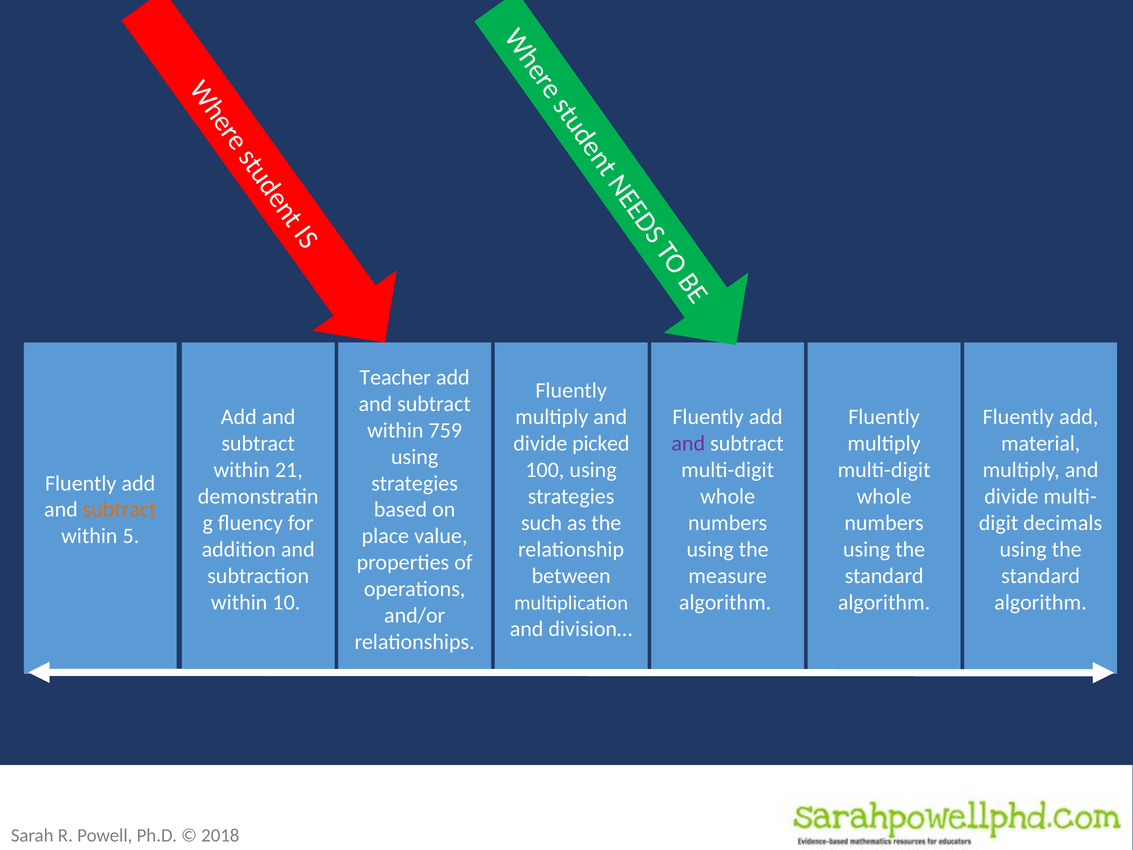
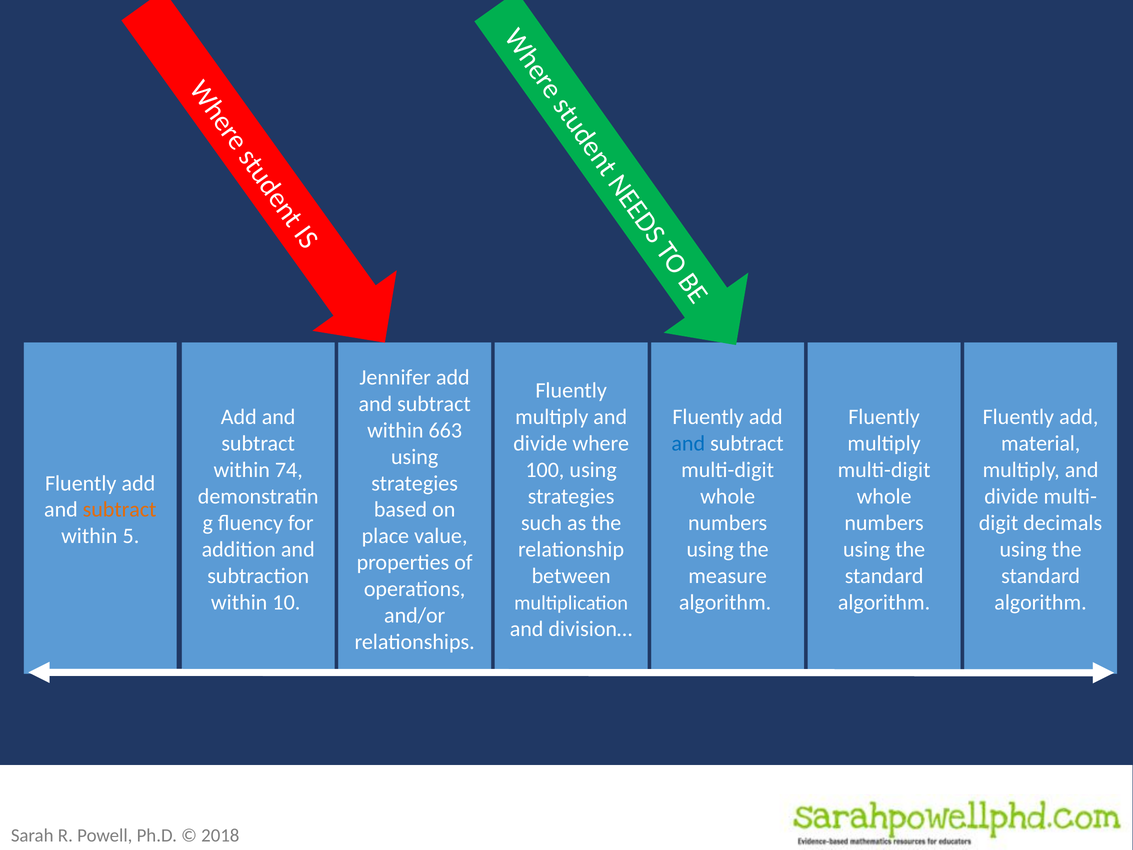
Teacher: Teacher -> Jennifer
759: 759 -> 663
picked: picked -> where
and at (688, 443) colour: purple -> blue
21: 21 -> 74
